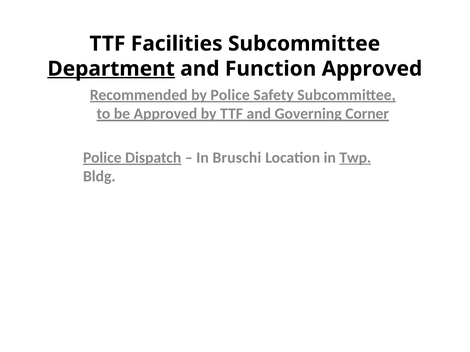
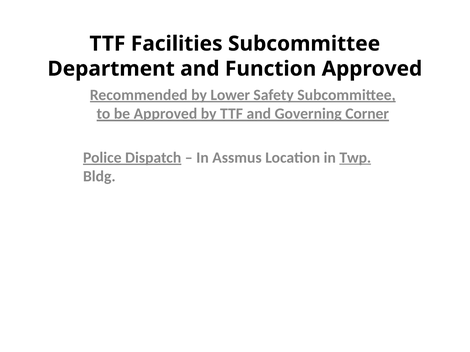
Department underline: present -> none
by Police: Police -> Lower
Bruschi: Bruschi -> Assmus
